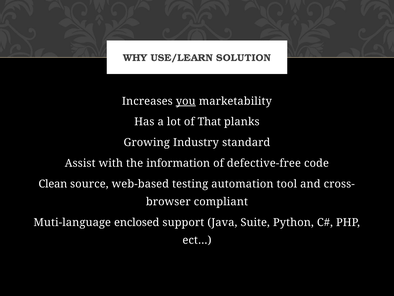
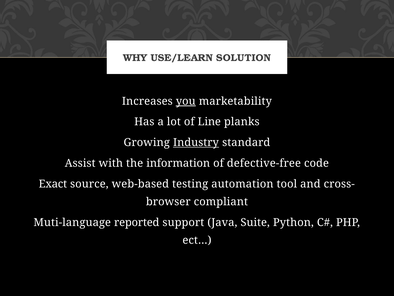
That: That -> Line
Industry underline: none -> present
Clean: Clean -> Exact
enclosed: enclosed -> reported
